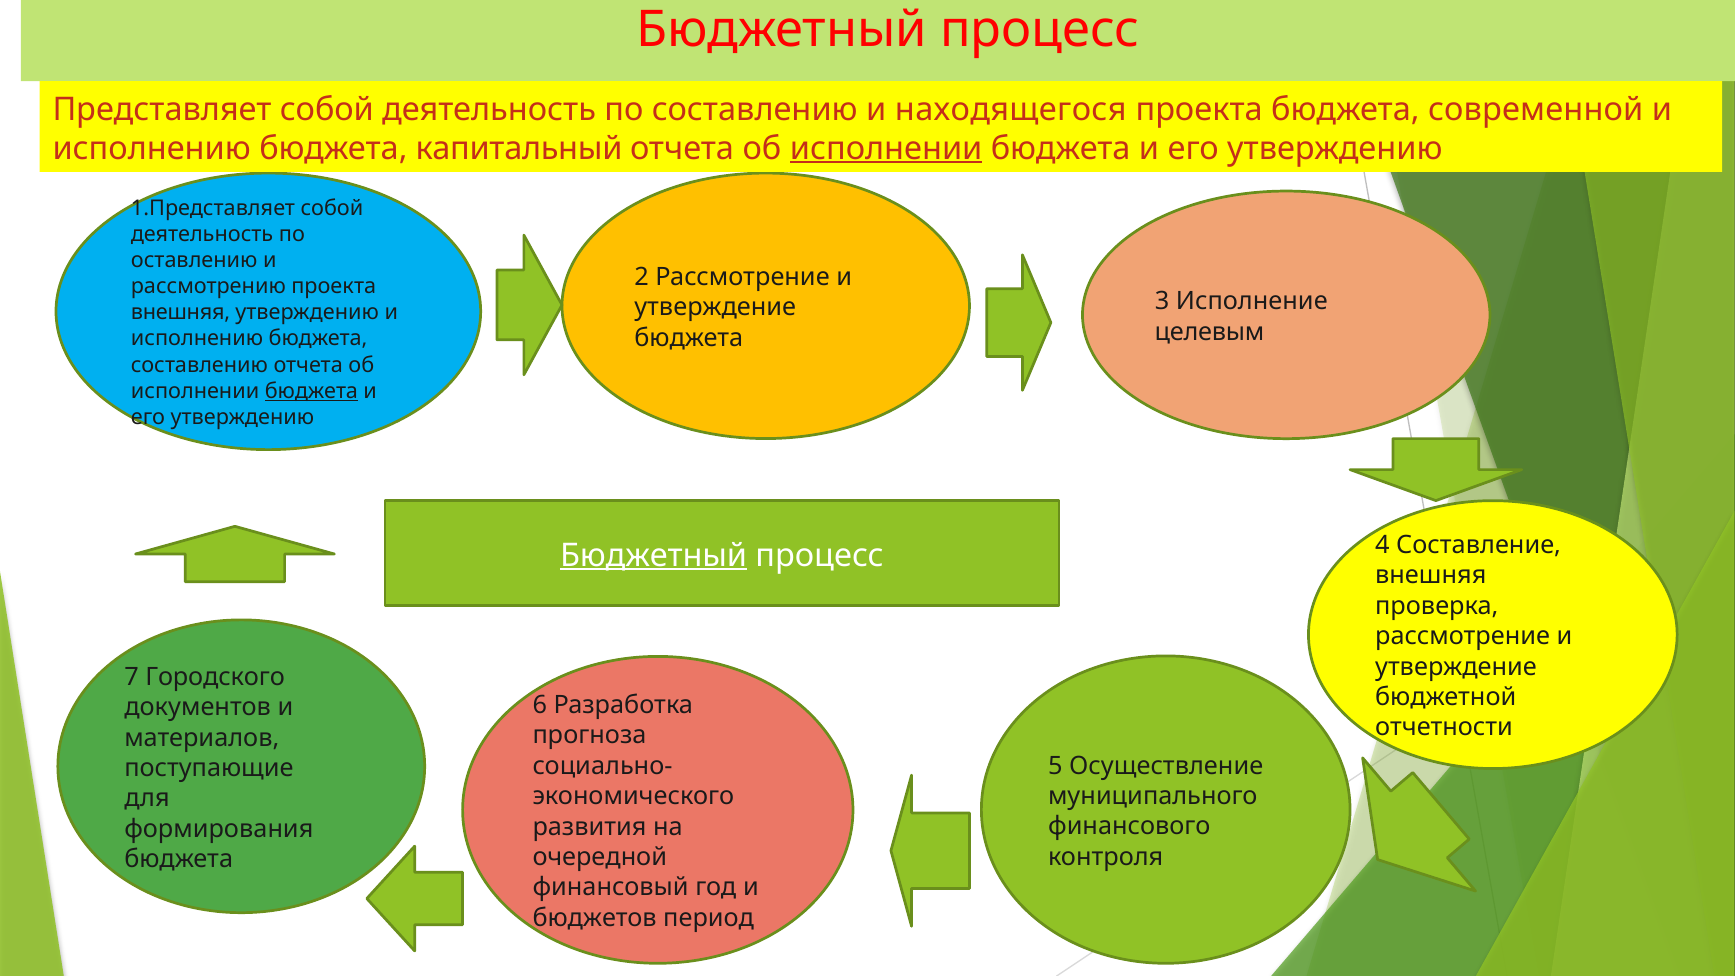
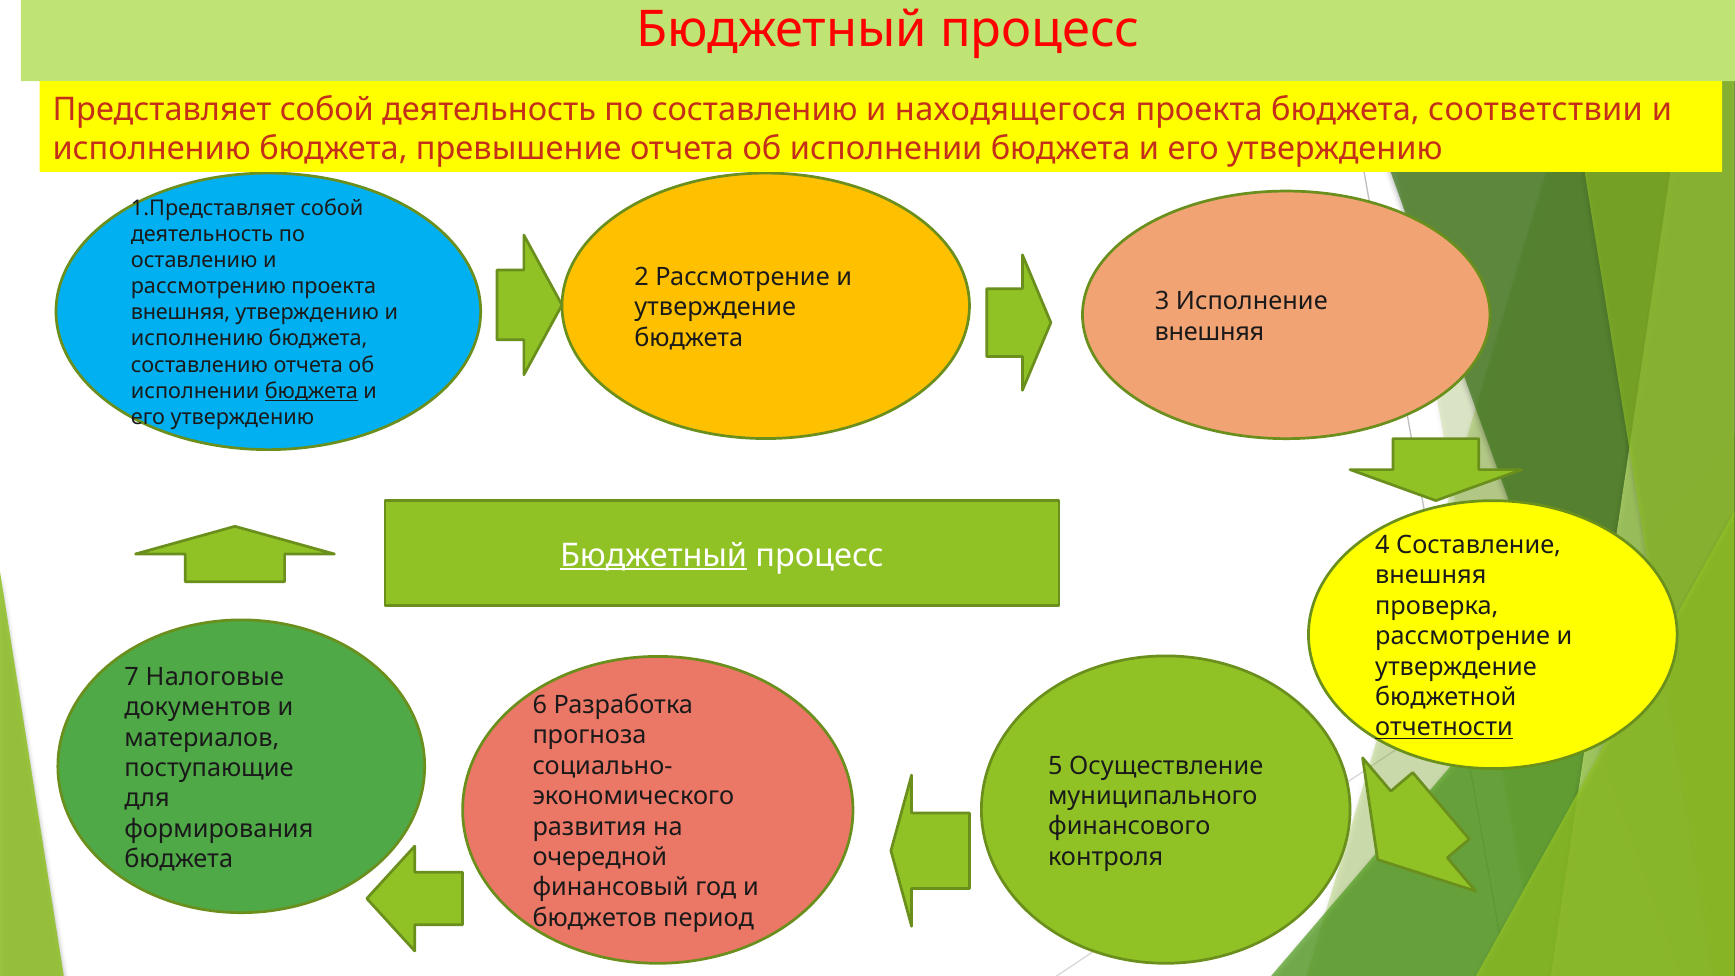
современной: современной -> соответствии
капитальный: капитальный -> превышение
исполнении at (886, 148) underline: present -> none
целевым at (1209, 332): целевым -> внешняя
Городского: Городского -> Налоговые
отчетности underline: none -> present
